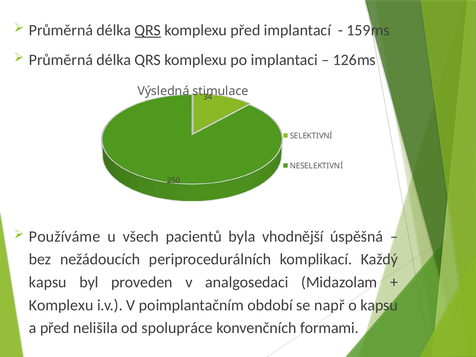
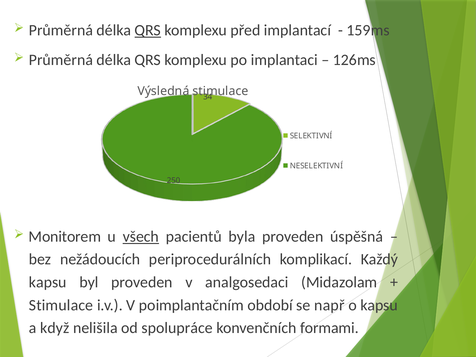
Používáme: Používáme -> Monitorem
všech underline: none -> present
byla vhodnější: vhodnější -> proveden
Komplexu at (61, 305): Komplexu -> Stimulace
a před: před -> když
